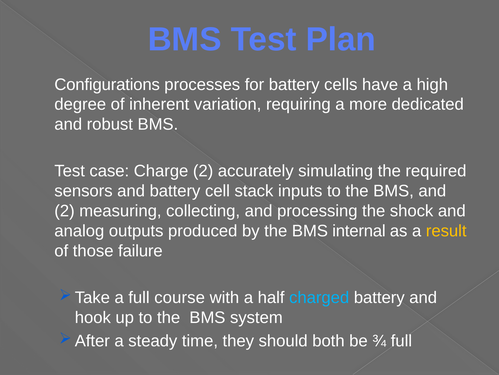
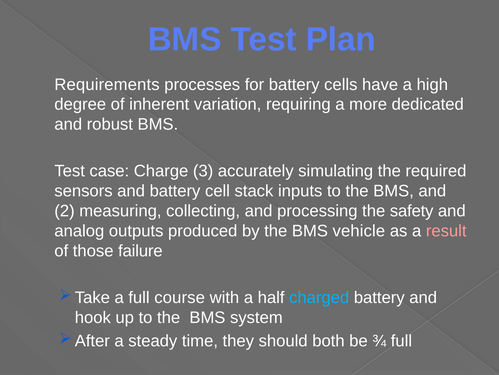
Configurations: Configurations -> Requirements
Charge 2: 2 -> 3
shock: shock -> safety
internal: internal -> vehicle
result colour: yellow -> pink
